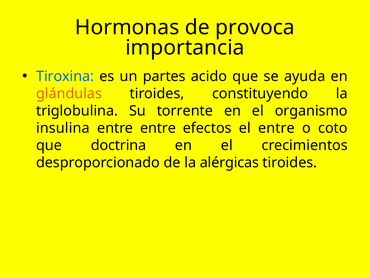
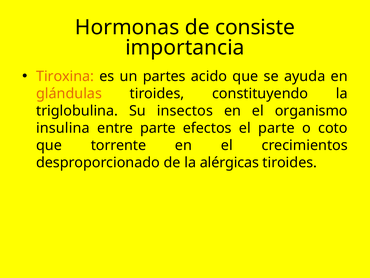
provoca: provoca -> consiste
Tiroxina colour: blue -> orange
torrente: torrente -> insectos
entre entre: entre -> parte
el entre: entre -> parte
doctrina: doctrina -> torrente
